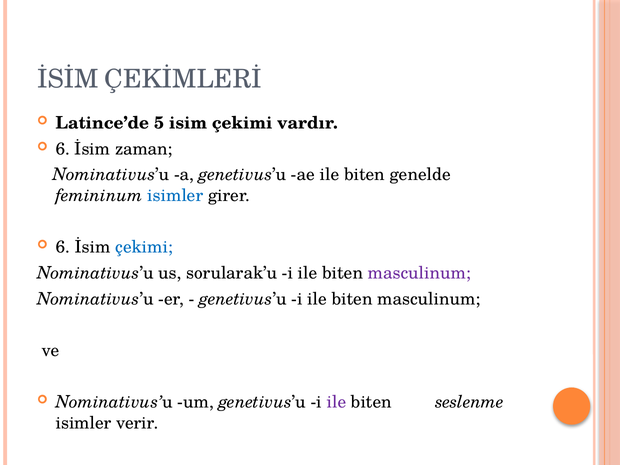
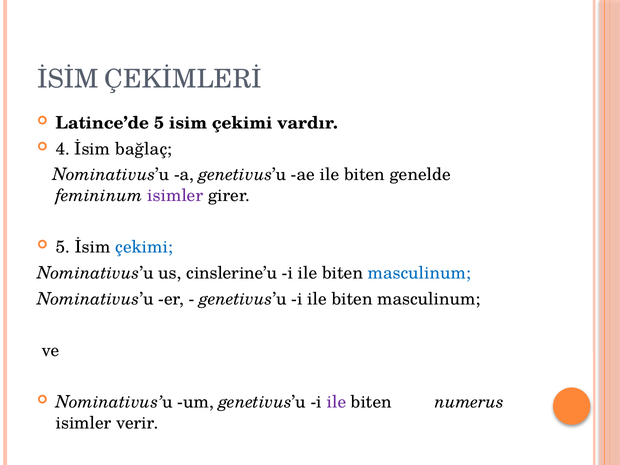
6 at (63, 149): 6 -> 4
zaman: zaman -> bağlaç
isimler at (175, 195) colour: blue -> purple
6 at (63, 247): 6 -> 5
sorularak’u: sorularak’u -> cinslerine’u
masculinum at (419, 273) colour: purple -> blue
seslenme: seslenme -> numerus
